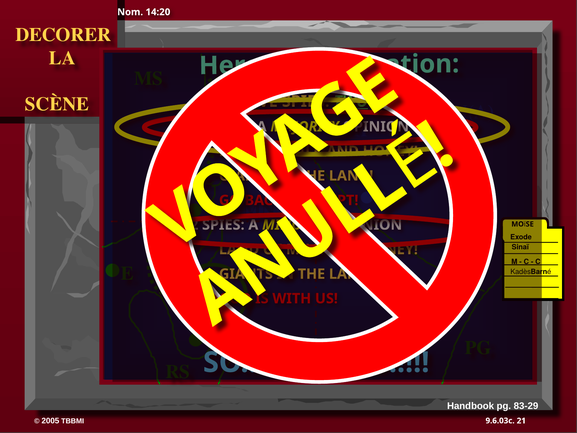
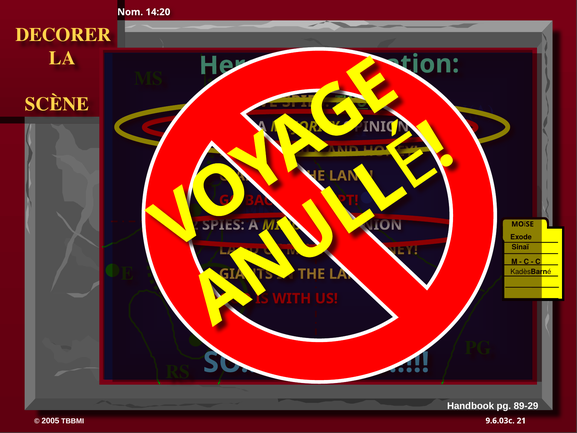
83-29: 83-29 -> 89-29
